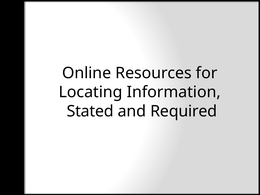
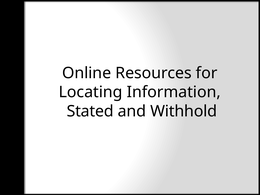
Required: Required -> Withhold
